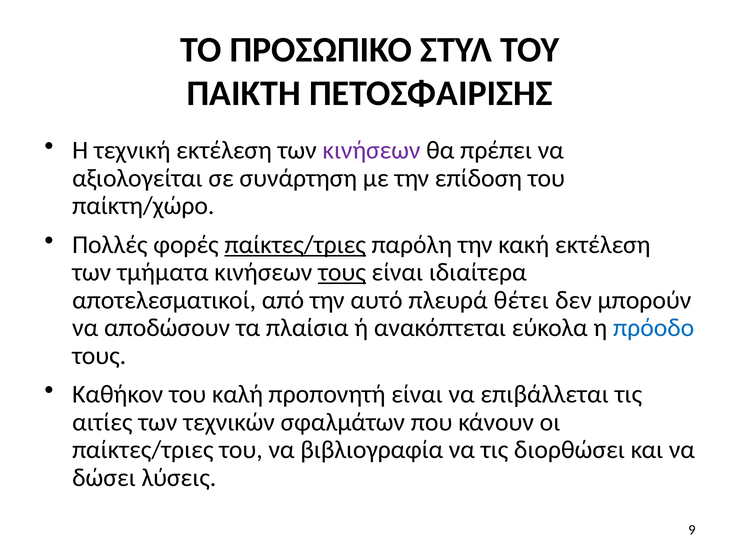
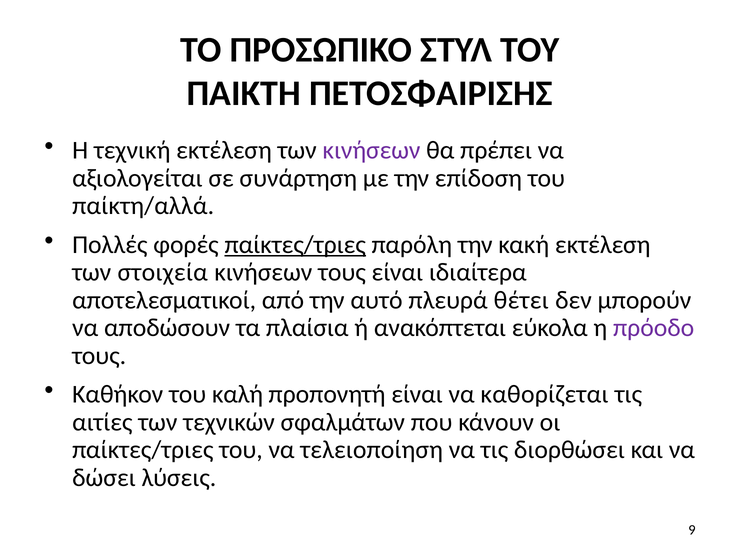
παίκτη/χώρο: παίκτη/χώρο -> παίκτη/αλλά
τμήματα: τμήματα -> στοιχεία
τους at (342, 272) underline: present -> none
πρόοδο colour: blue -> purple
επιβάλλεται: επιβάλλεται -> καθορίζεται
βιβλιογραφία: βιβλιογραφία -> τελειοποίηση
